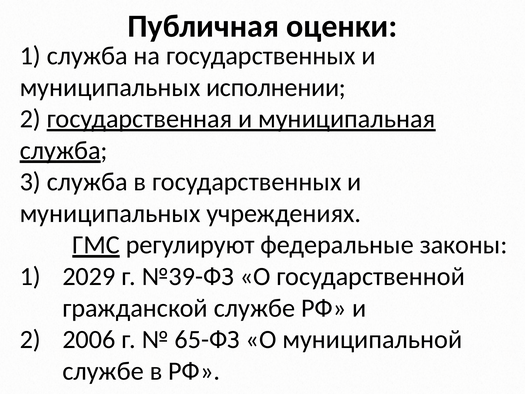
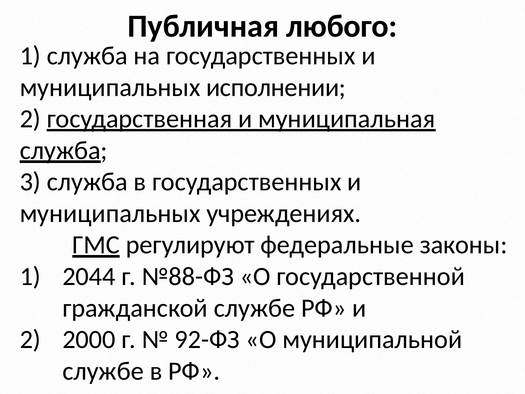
оценки: оценки -> любого
2029: 2029 -> 2044
№39-ФЗ: №39-ФЗ -> №88-ФЗ
2006: 2006 -> 2000
65-ФЗ: 65-ФЗ -> 92-ФЗ
